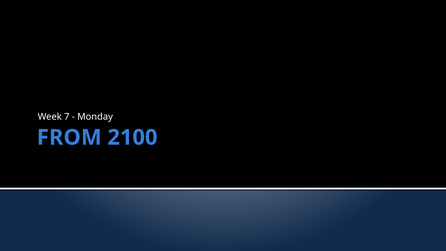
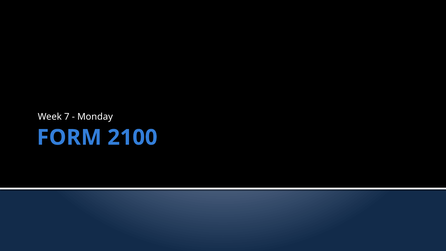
FROM: FROM -> FORM
